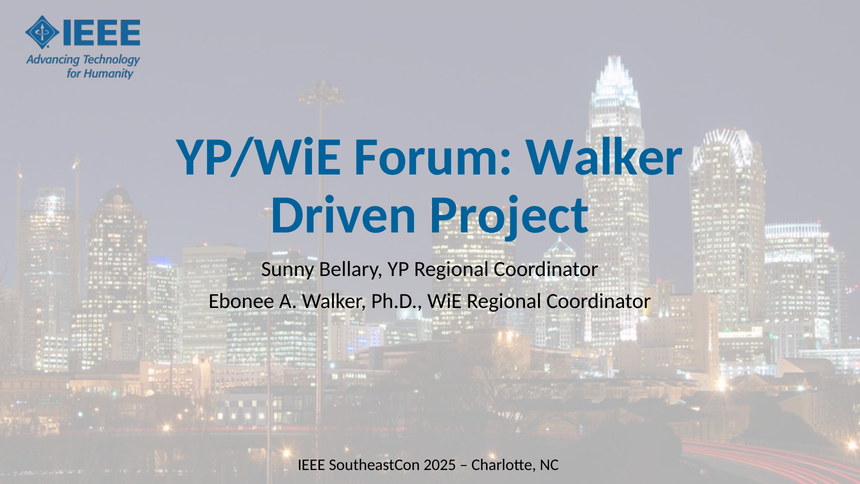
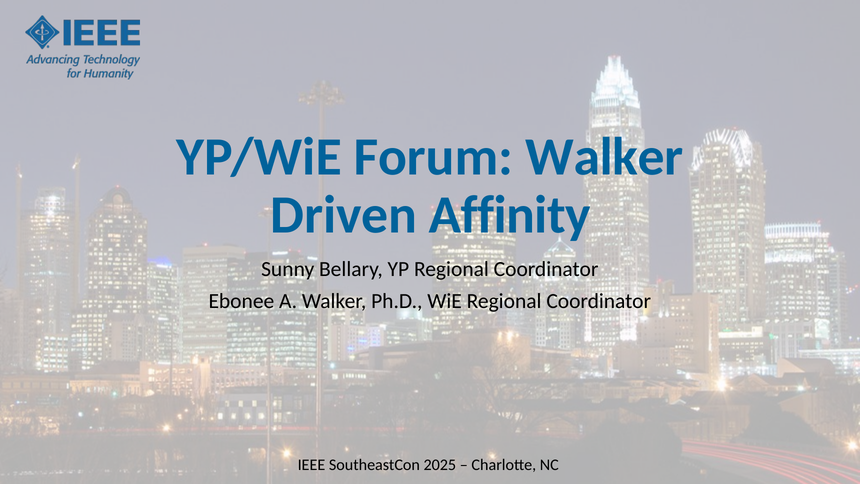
Project: Project -> Affinity
